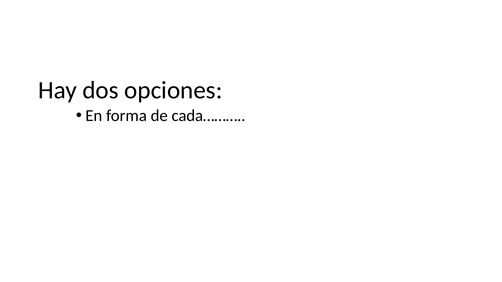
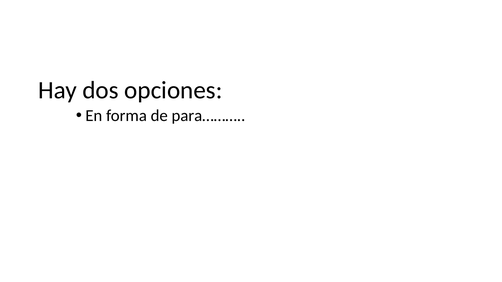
cada………: cada……… -> para………
